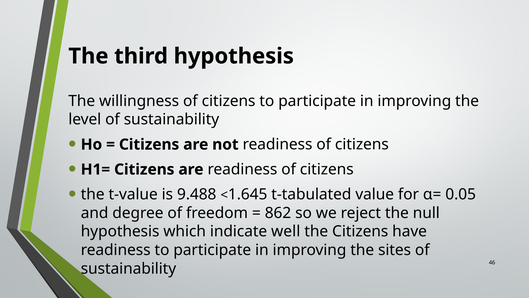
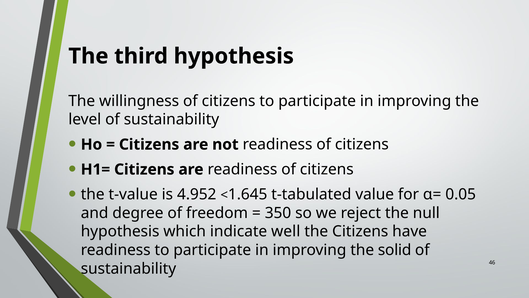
9.488: 9.488 -> 4.952
862: 862 -> 350
sites: sites -> solid
